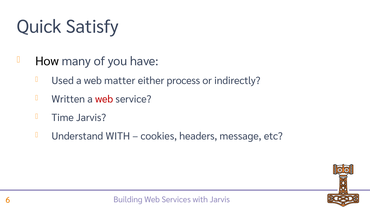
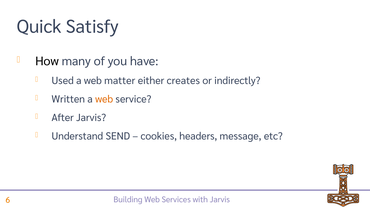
process: process -> creates
web at (104, 99) colour: red -> orange
Time: Time -> After
Understand WITH: WITH -> SEND
